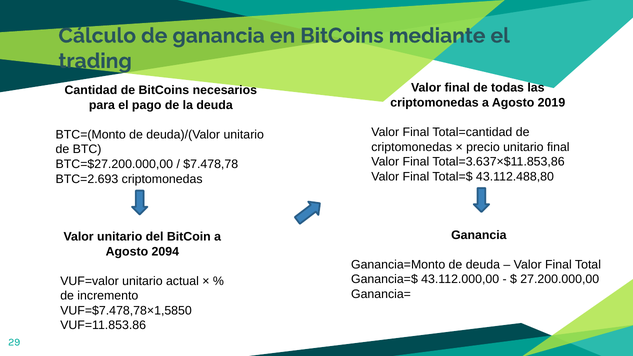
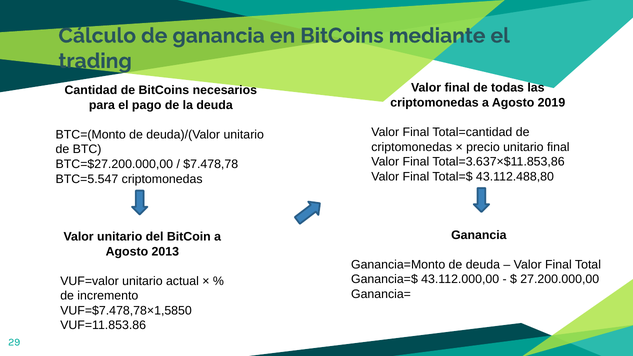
BTC=2.693: BTC=2.693 -> BTC=5.547
2094: 2094 -> 2013
